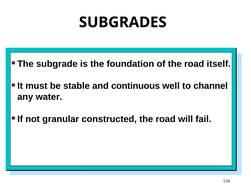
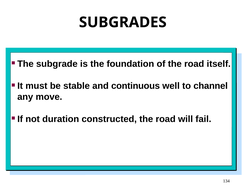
water: water -> move
granular: granular -> duration
